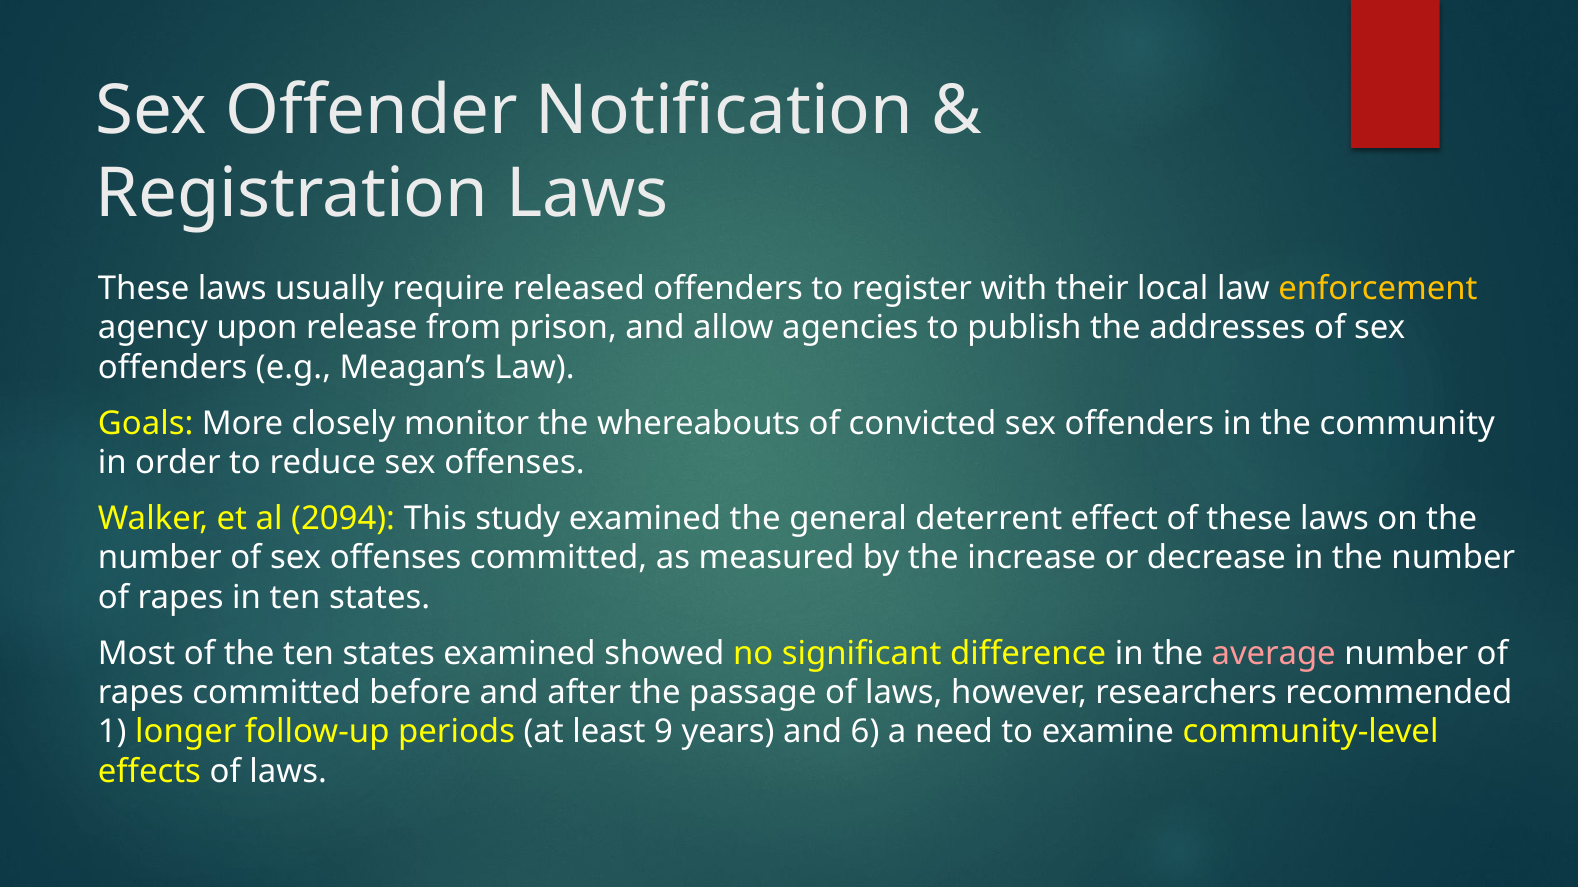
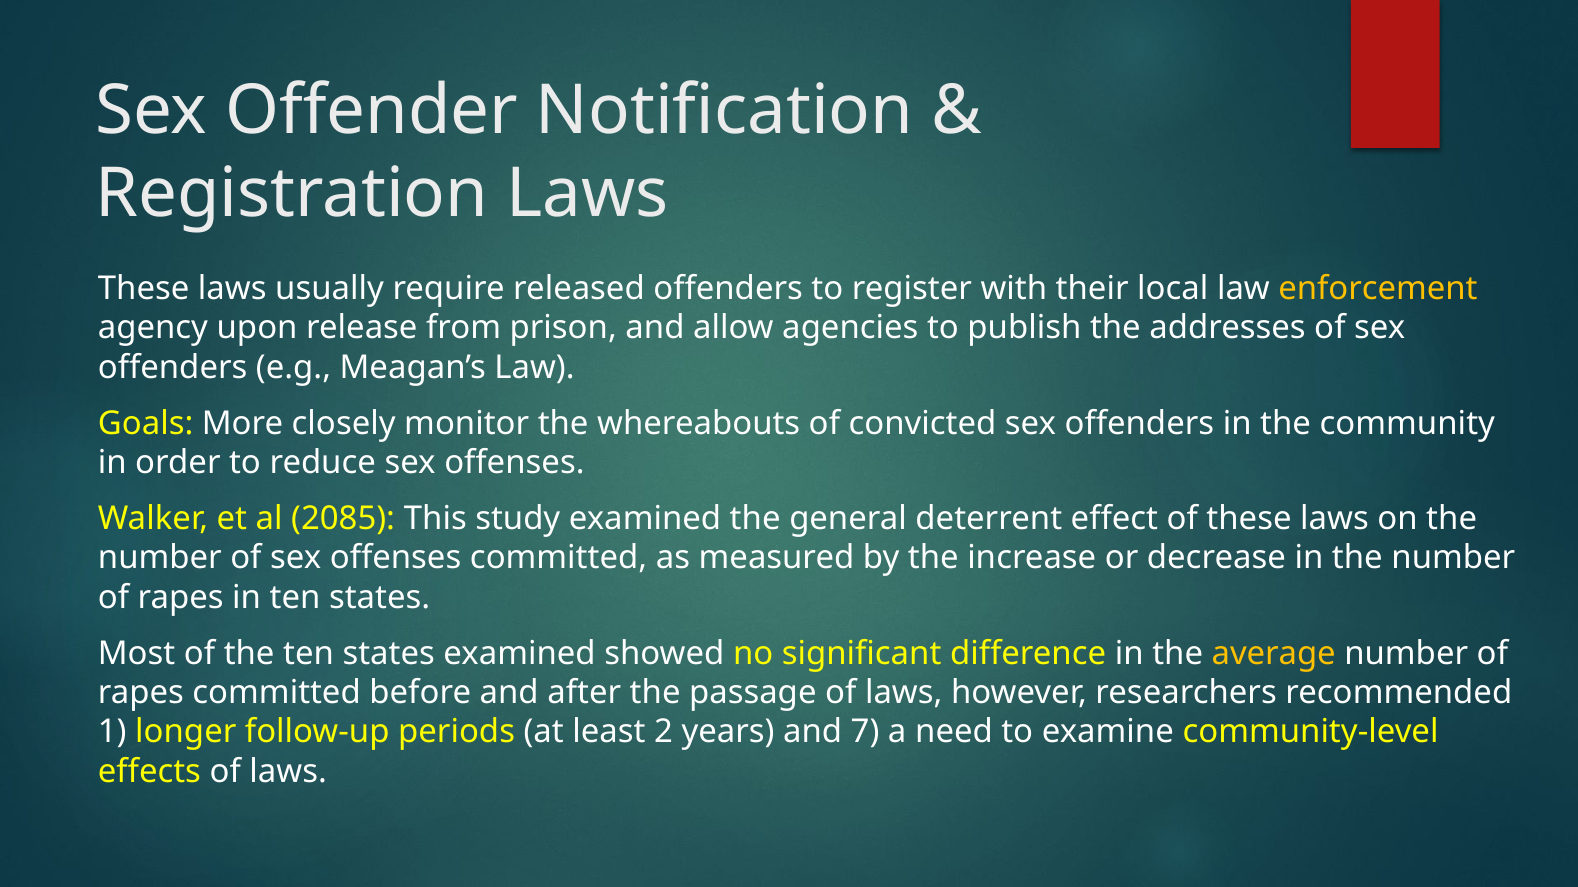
2094: 2094 -> 2085
average colour: pink -> yellow
9: 9 -> 2
6: 6 -> 7
